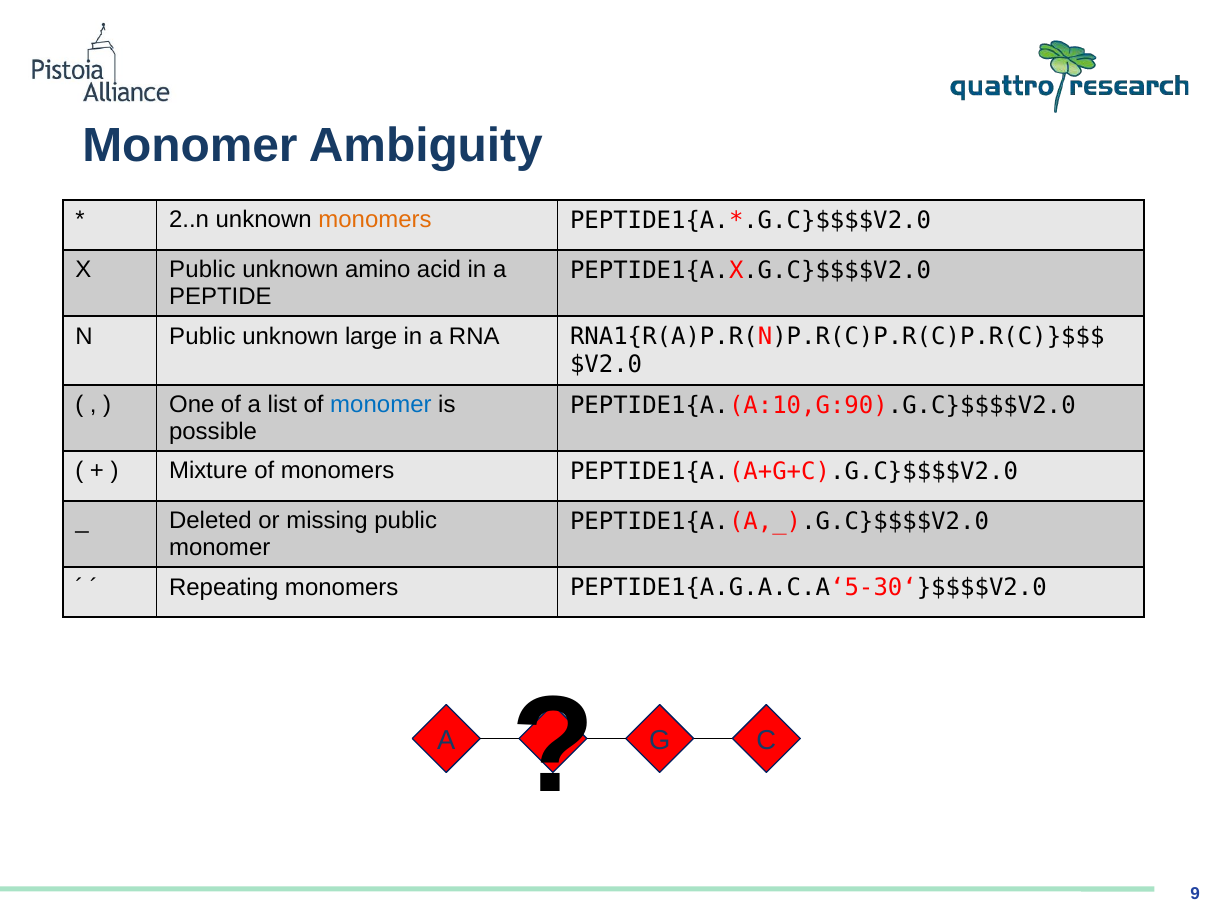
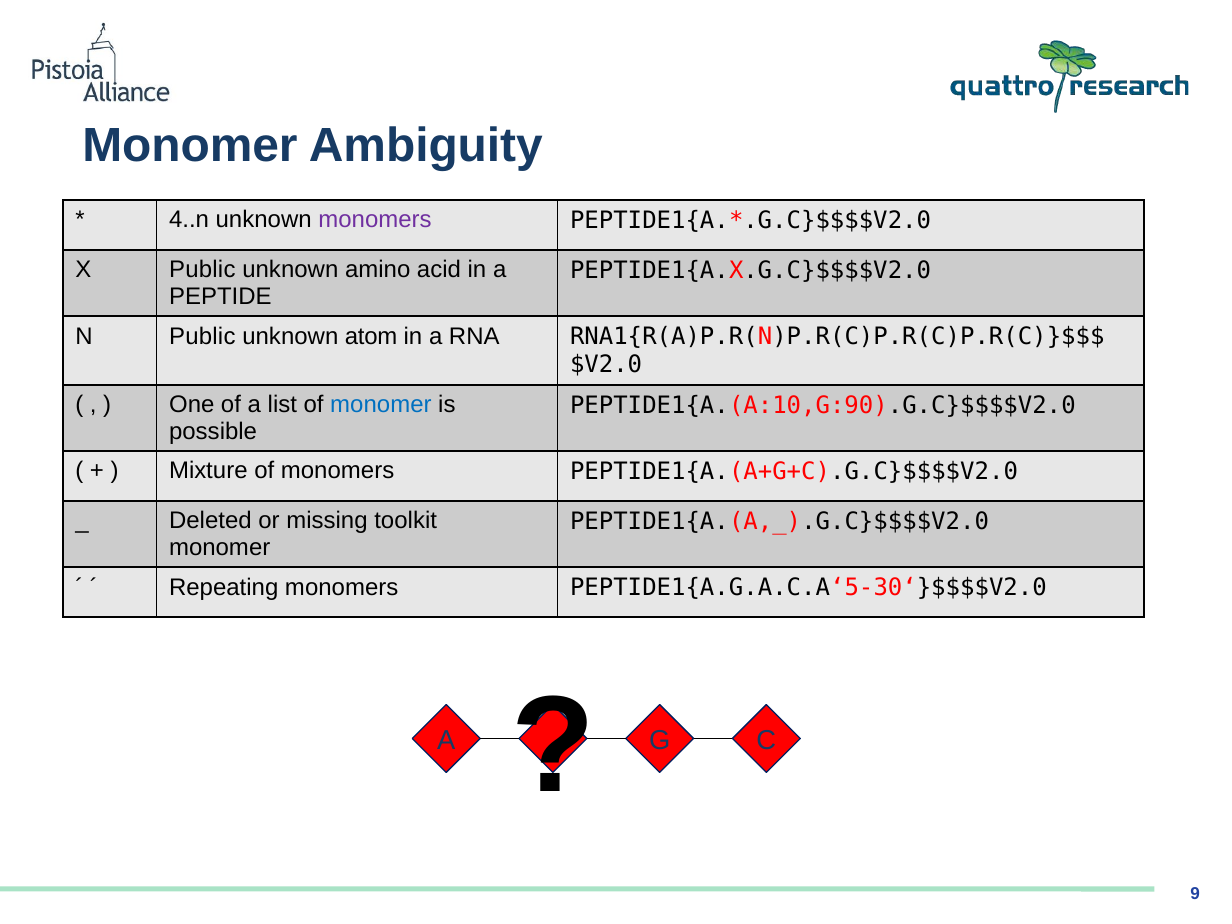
2..n: 2..n -> 4..n
monomers at (375, 220) colour: orange -> purple
large: large -> atom
missing public: public -> toolkit
